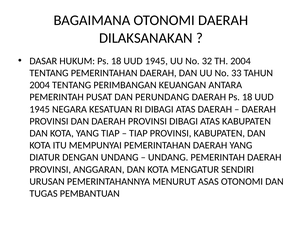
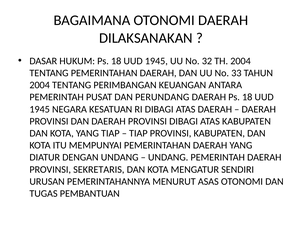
ANGGARAN: ANGGARAN -> SEKRETARIS
